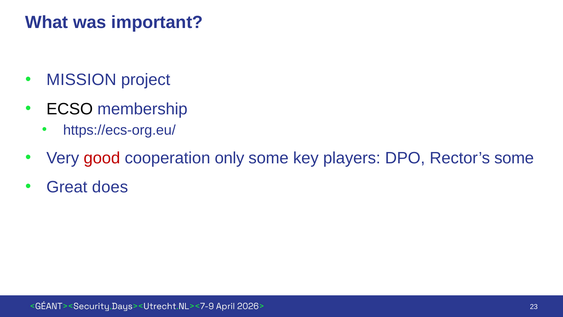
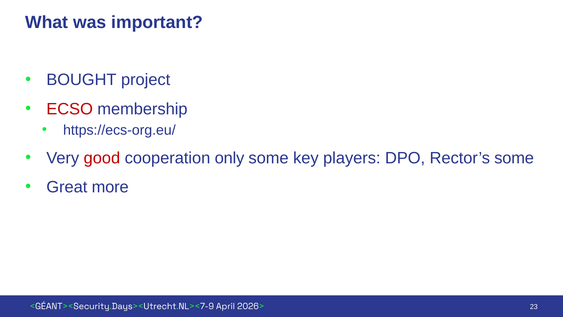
MISSION: MISSION -> BOUGHT
ECSO colour: black -> red
does: does -> more
